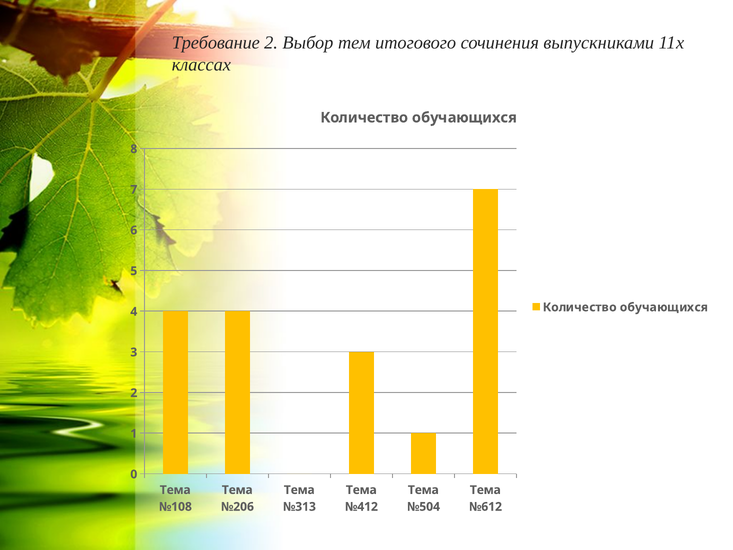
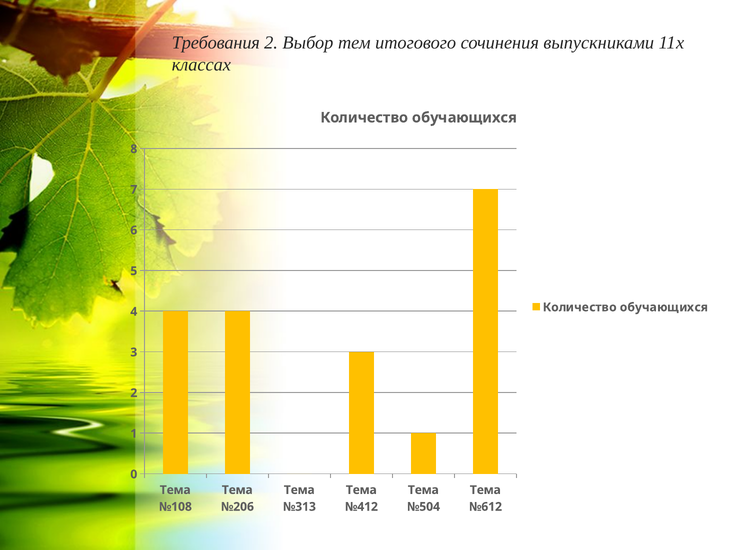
Требование: Требование -> Требования
